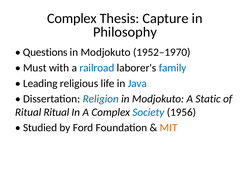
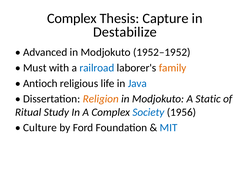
Philosophy: Philosophy -> Destabilize
Questions: Questions -> Advanced
1952–1970: 1952–1970 -> 1952–1952
family colour: blue -> orange
Leading: Leading -> Antioch
Religion colour: blue -> orange
Ritual Ritual: Ritual -> Study
Studied: Studied -> Culture
MIT colour: orange -> blue
